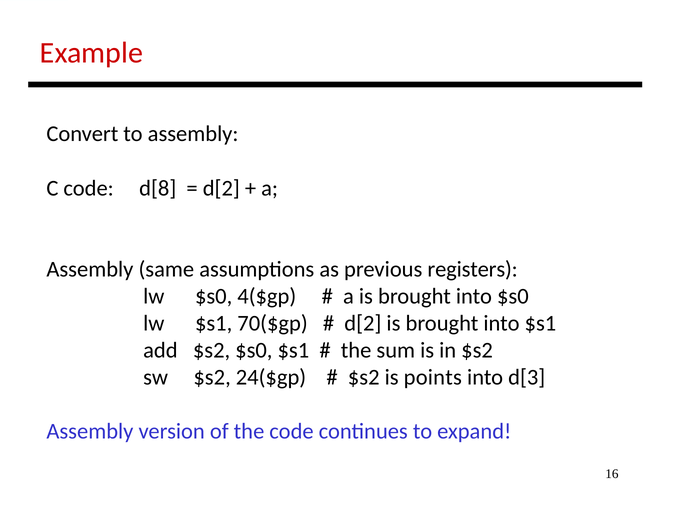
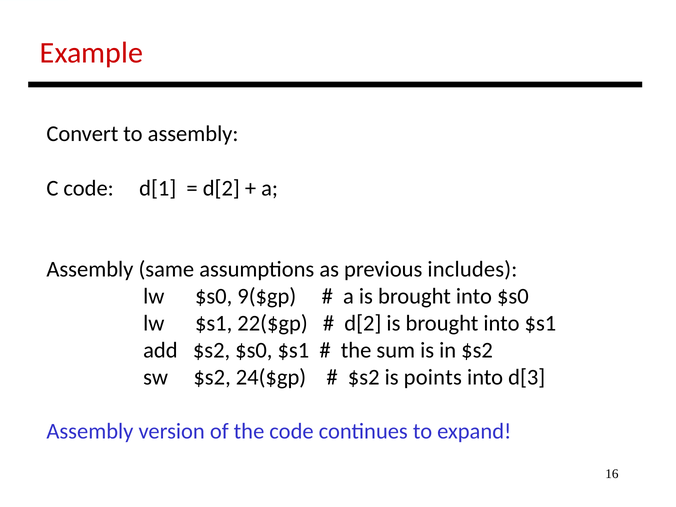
d[8: d[8 -> d[1
registers: registers -> includes
4($gp: 4($gp -> 9($gp
70($gp: 70($gp -> 22($gp
